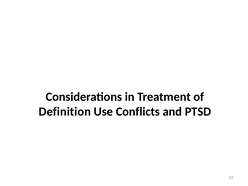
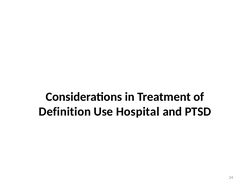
Conflicts: Conflicts -> Hospital
